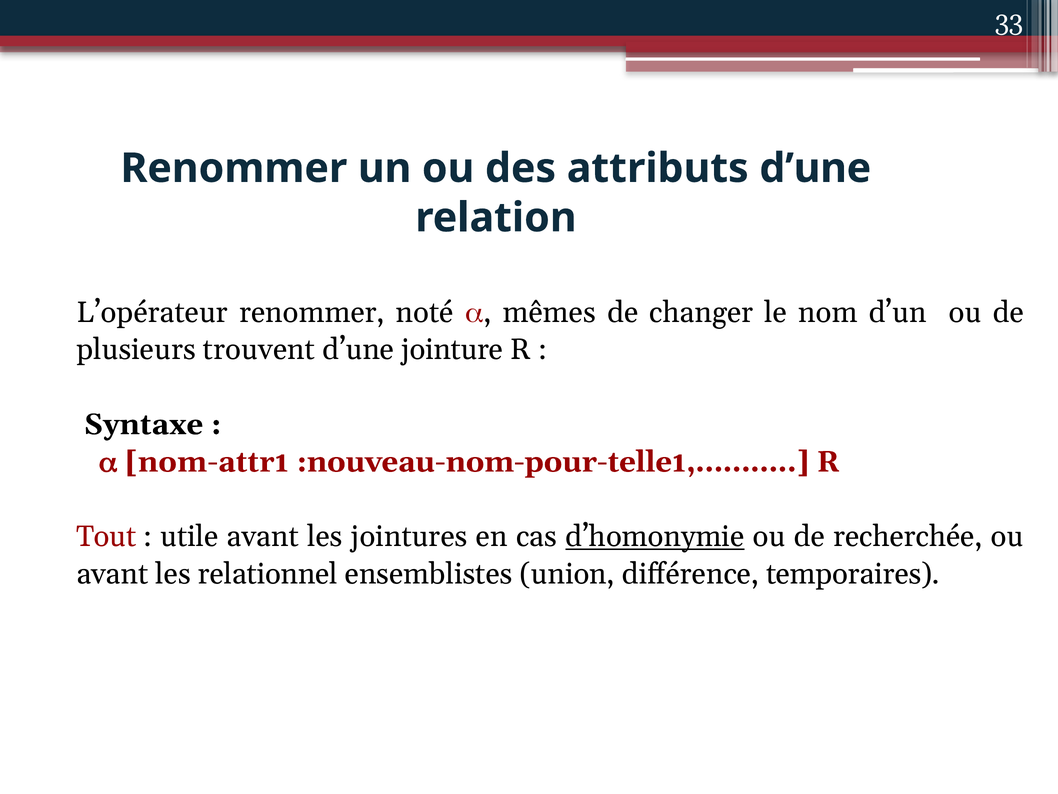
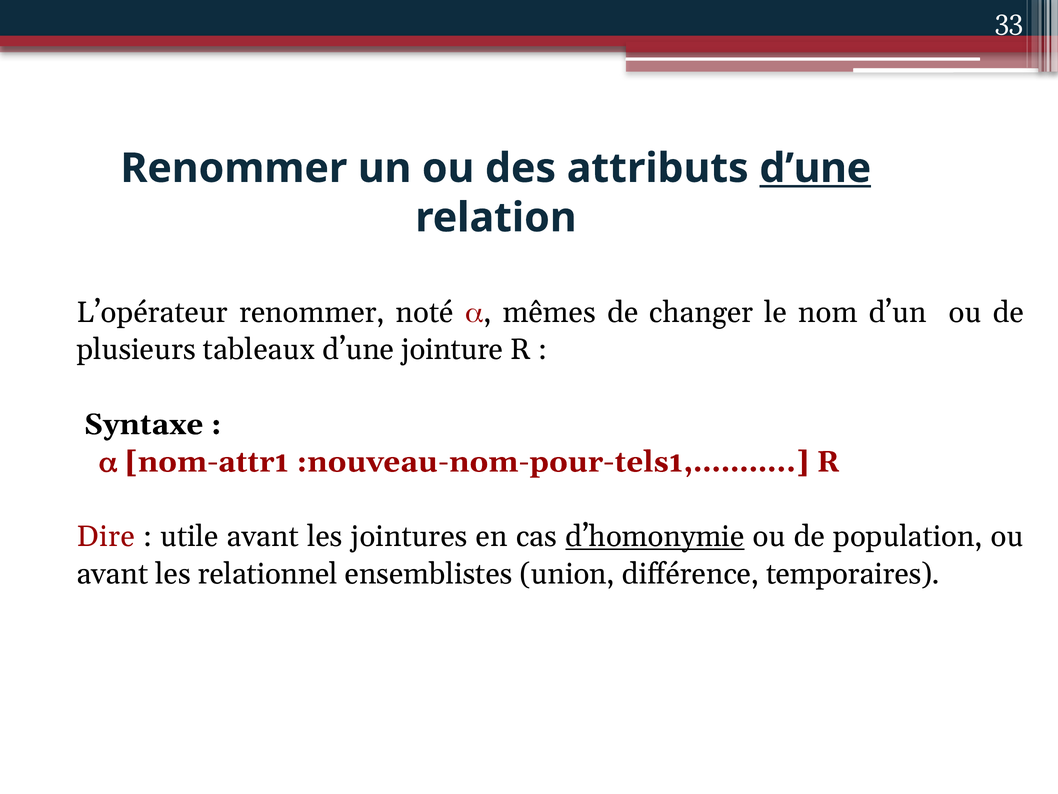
d’une at (815, 168) underline: none -> present
trouvent: trouvent -> tableaux
:nouveau-nom-pour-telle1,………: :nouveau-nom-pour-telle1,……… -> :nouveau-nom-pour-tels1,………
Tout: Tout -> Dire
recherchée: recherchée -> population
